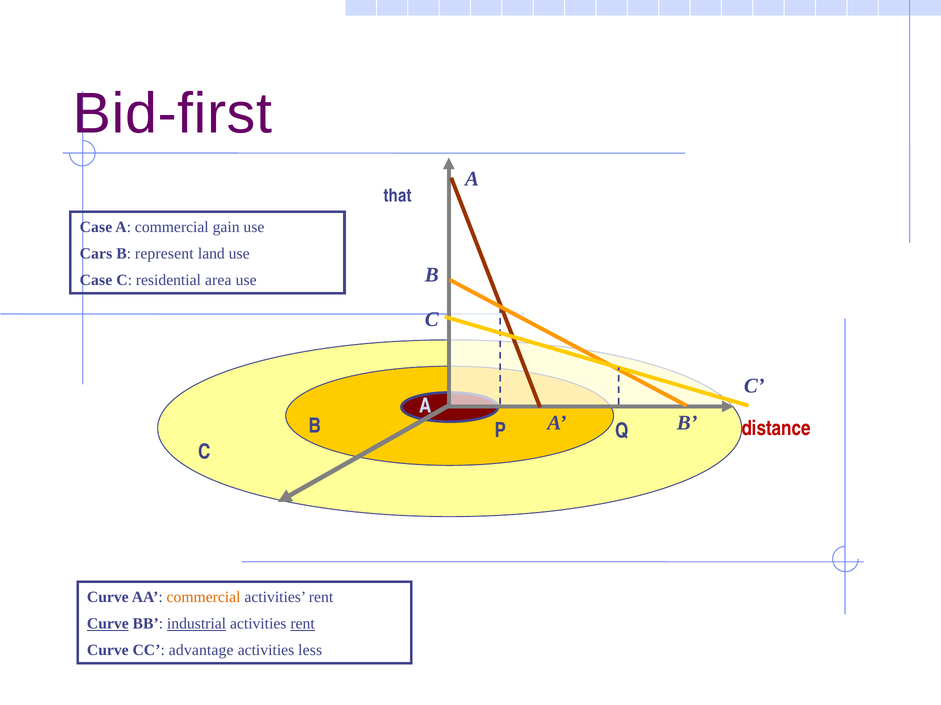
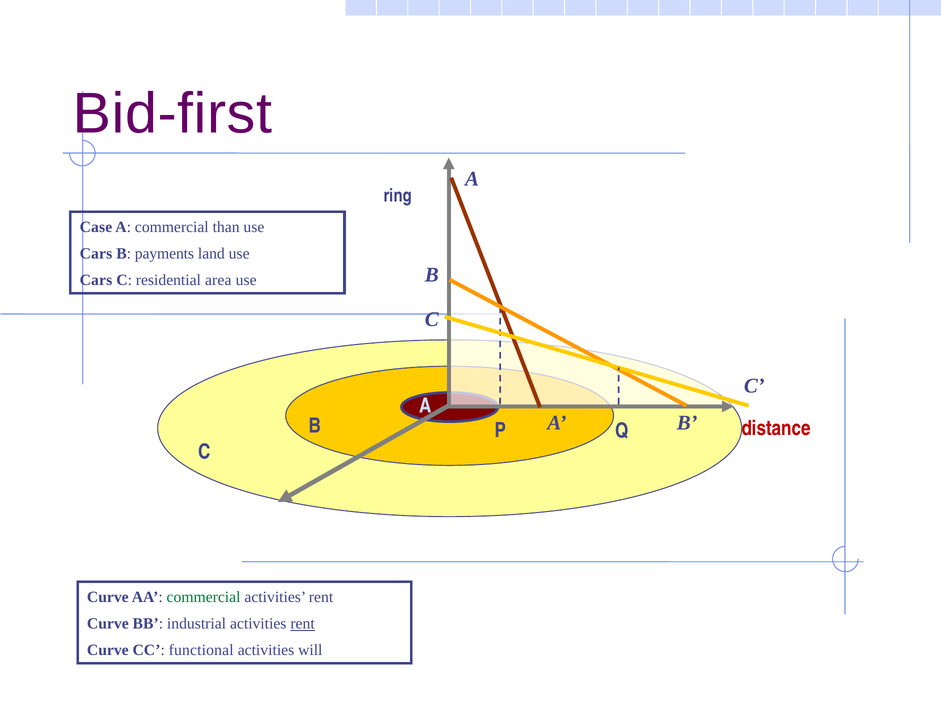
that: that -> ring
gain: gain -> than
represent: represent -> payments
Case at (96, 281): Case -> Cars
commercial at (204, 598) colour: orange -> green
Curve at (108, 624) underline: present -> none
industrial underline: present -> none
advantage: advantage -> functional
less: less -> will
